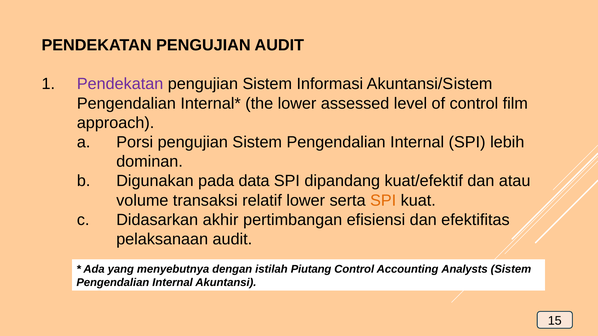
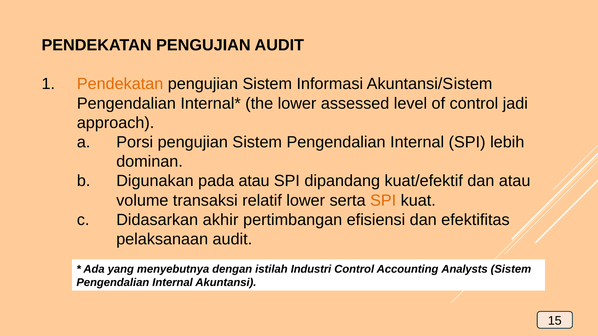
Pendekatan at (120, 84) colour: purple -> orange
film: film -> jadi
pada data: data -> atau
Piutang: Piutang -> Industri
